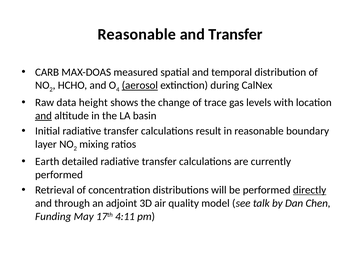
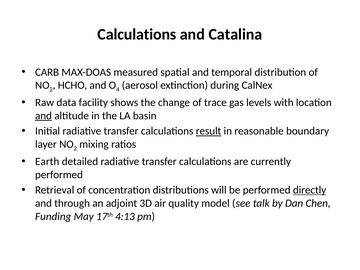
Reasonable at (137, 34): Reasonable -> Calculations
and Transfer: Transfer -> Catalina
aerosol underline: present -> none
height: height -> facility
result underline: none -> present
4:11: 4:11 -> 4:13
